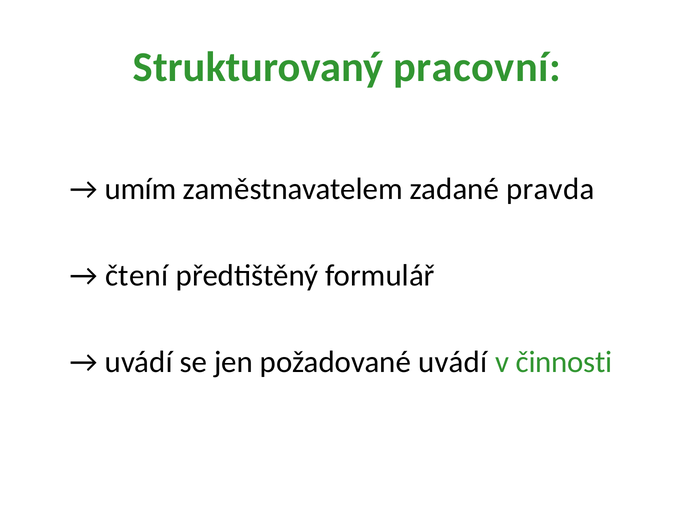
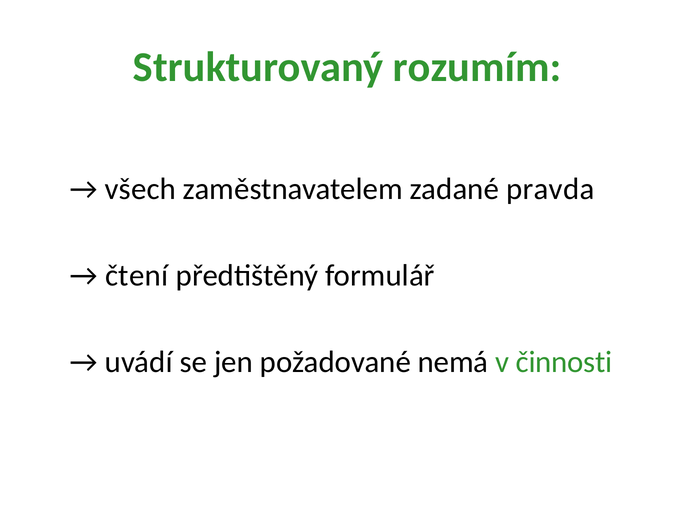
pracovní: pracovní -> rozumím
umím: umím -> všech
požadované uvádí: uvádí -> nemá
